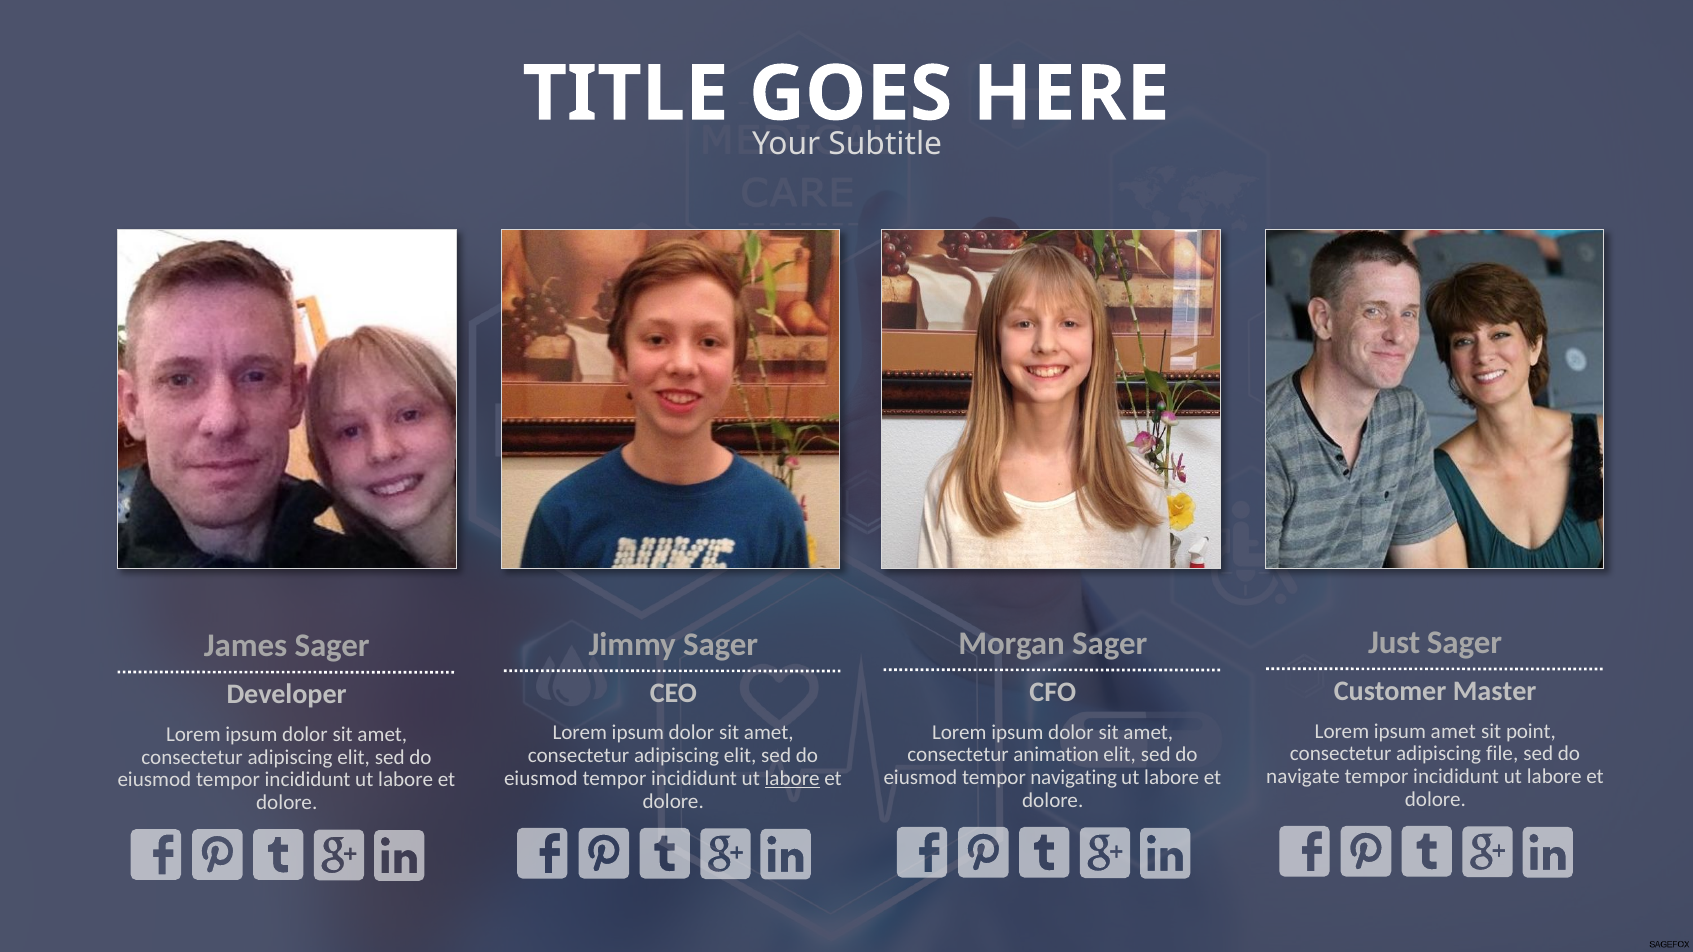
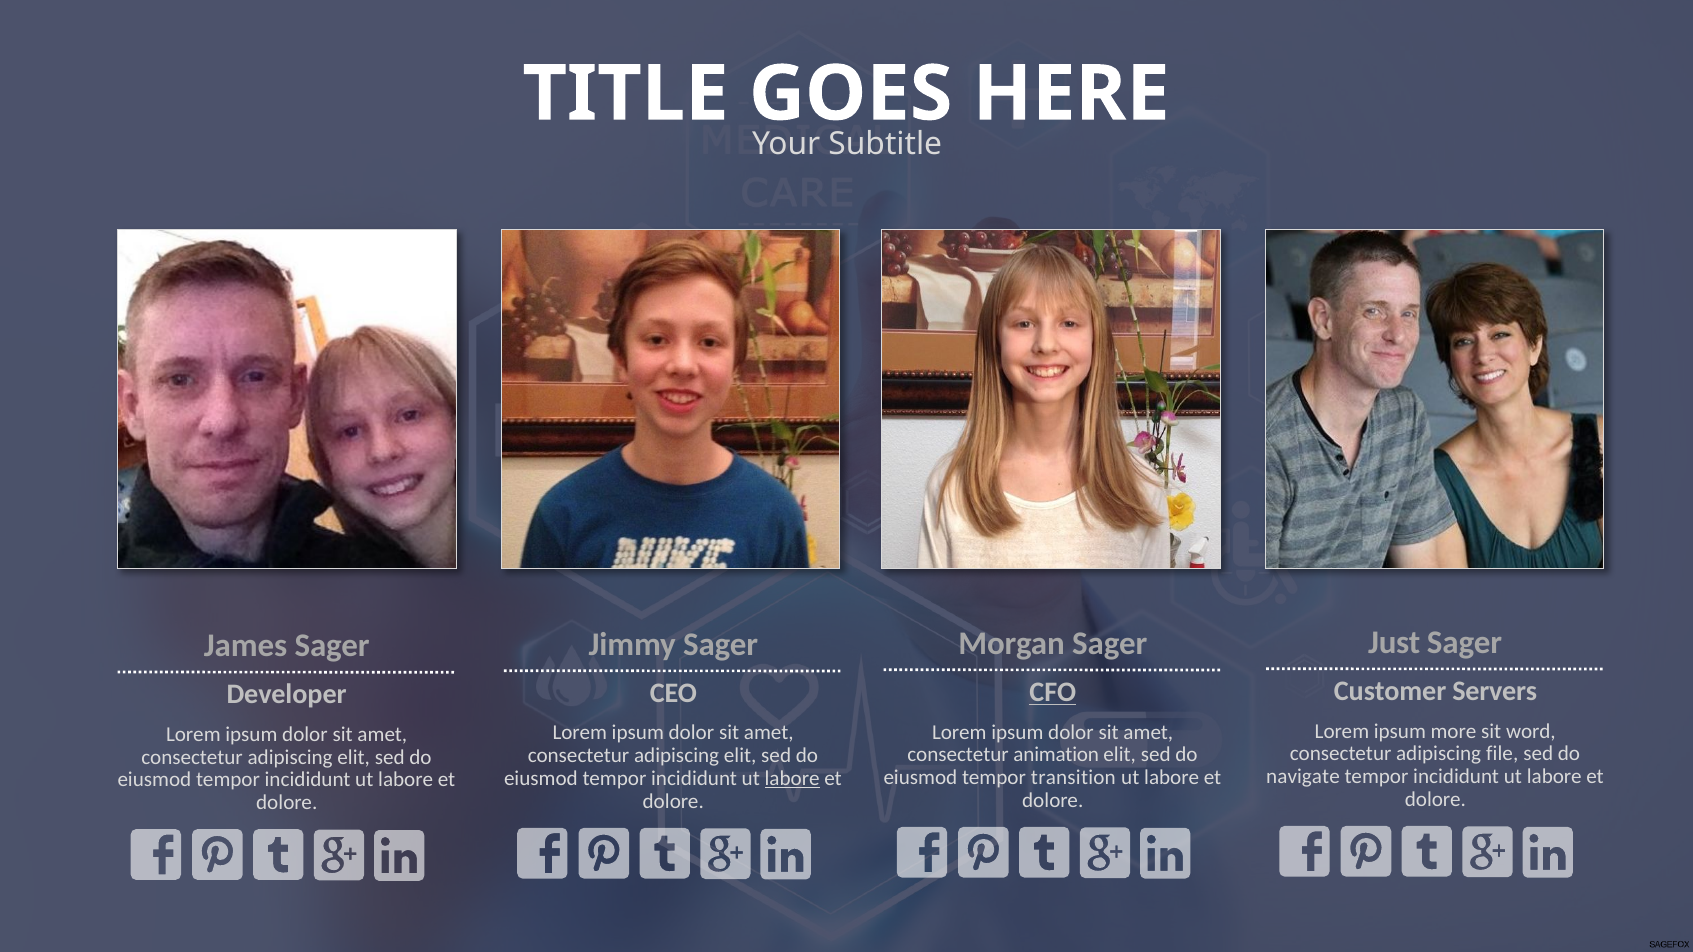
Master: Master -> Servers
CFO underline: none -> present
ipsum amet: amet -> more
point: point -> word
navigating: navigating -> transition
